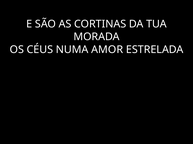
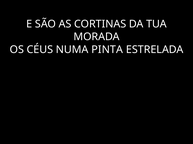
AMOR: AMOR -> PINTA
